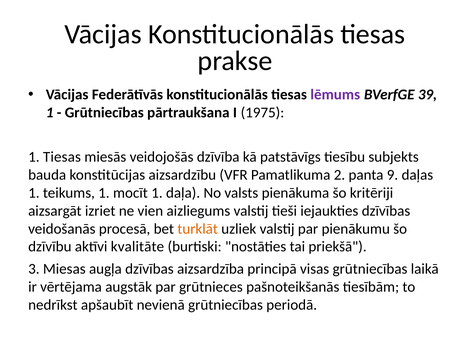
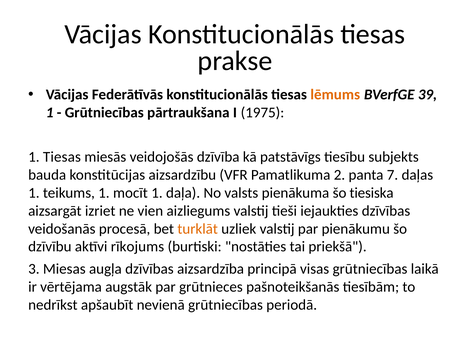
lēmums colour: purple -> orange
9: 9 -> 7
kritēriji: kritēriji -> tiesiska
kvalitāte: kvalitāte -> rīkojums
